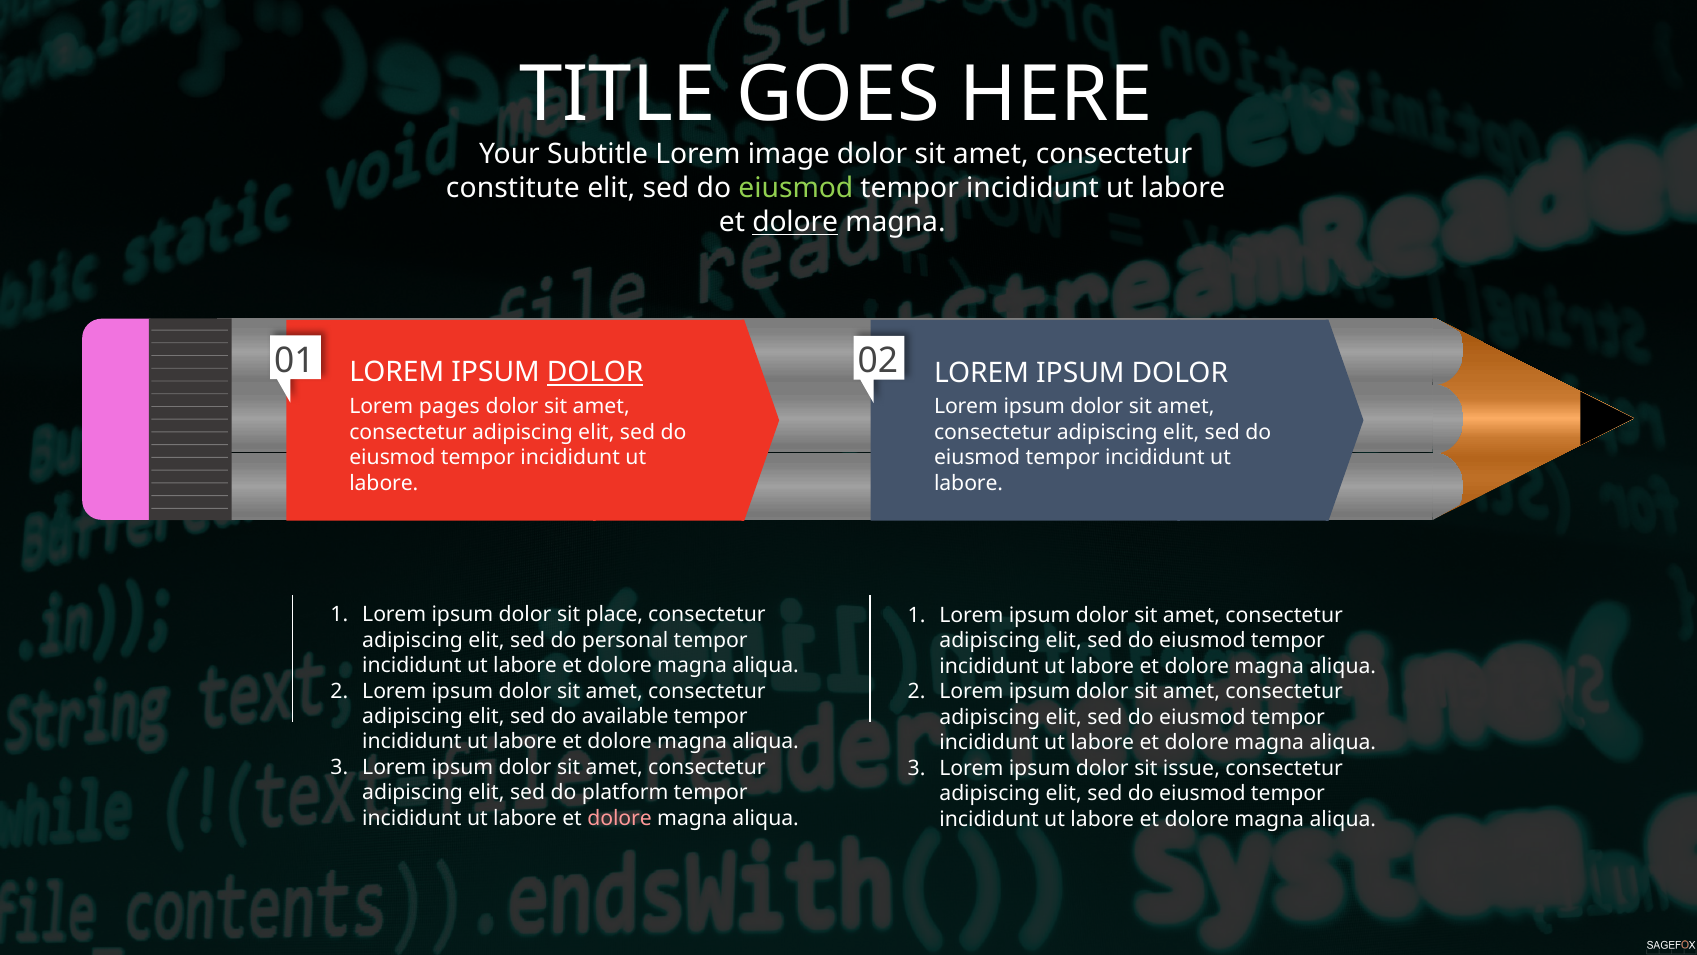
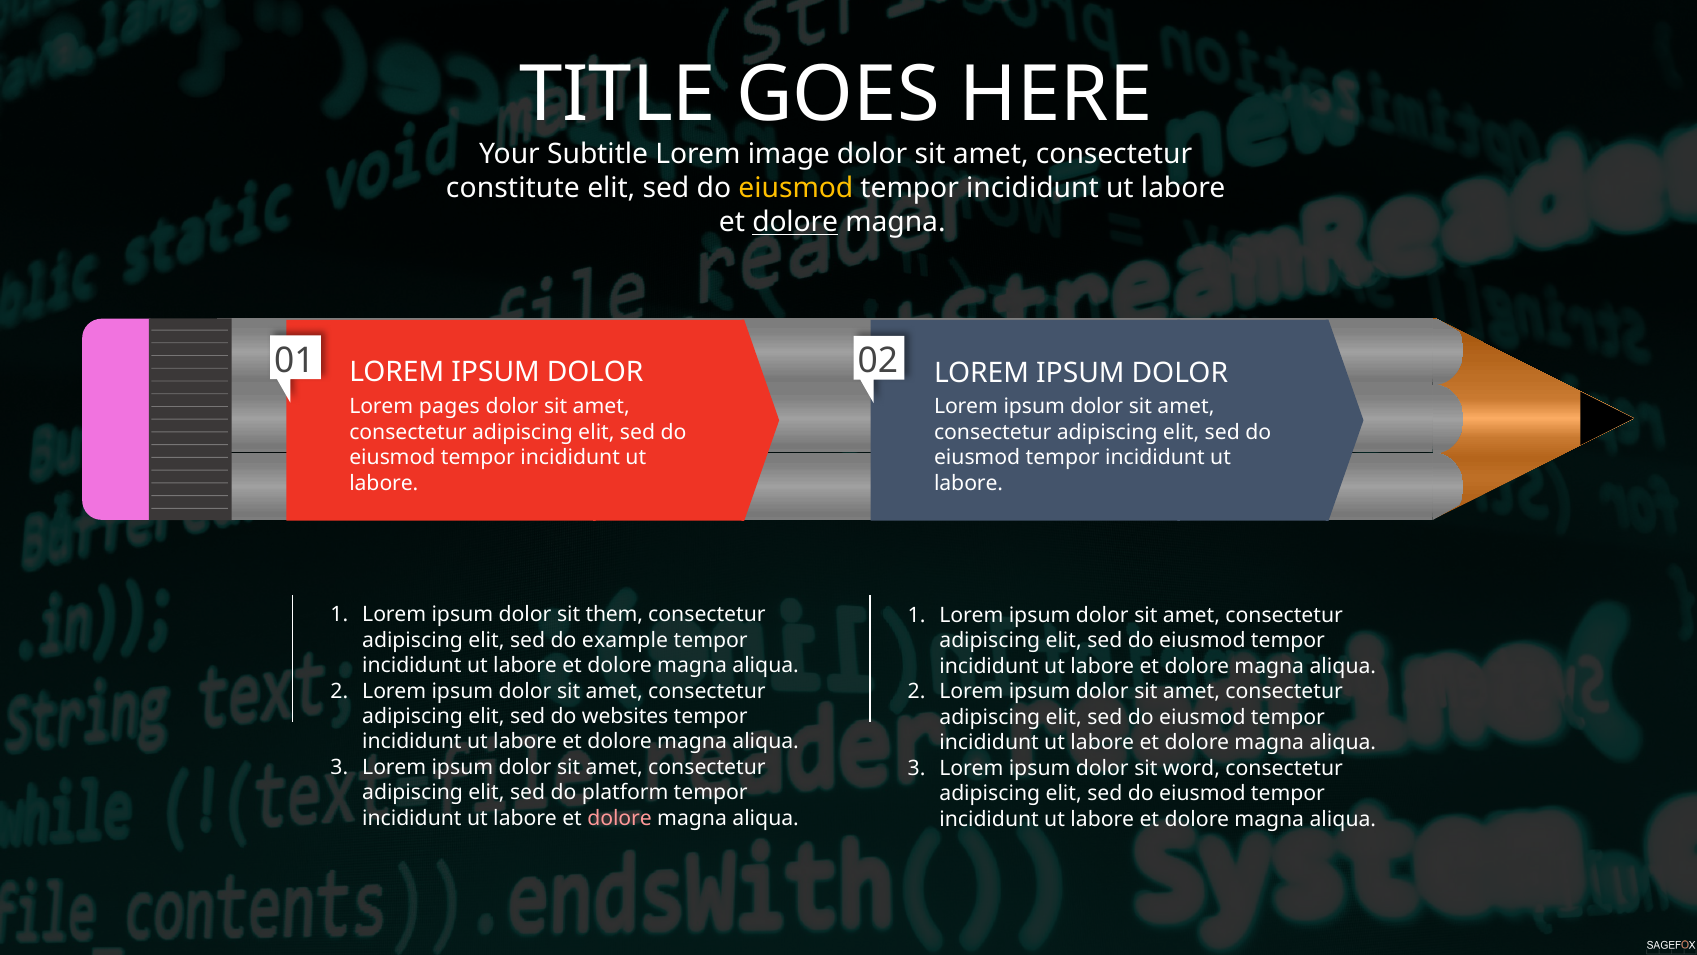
eiusmod at (796, 188) colour: light green -> yellow
DOLOR at (595, 372) underline: present -> none
place: place -> them
personal: personal -> example
available: available -> websites
issue: issue -> word
